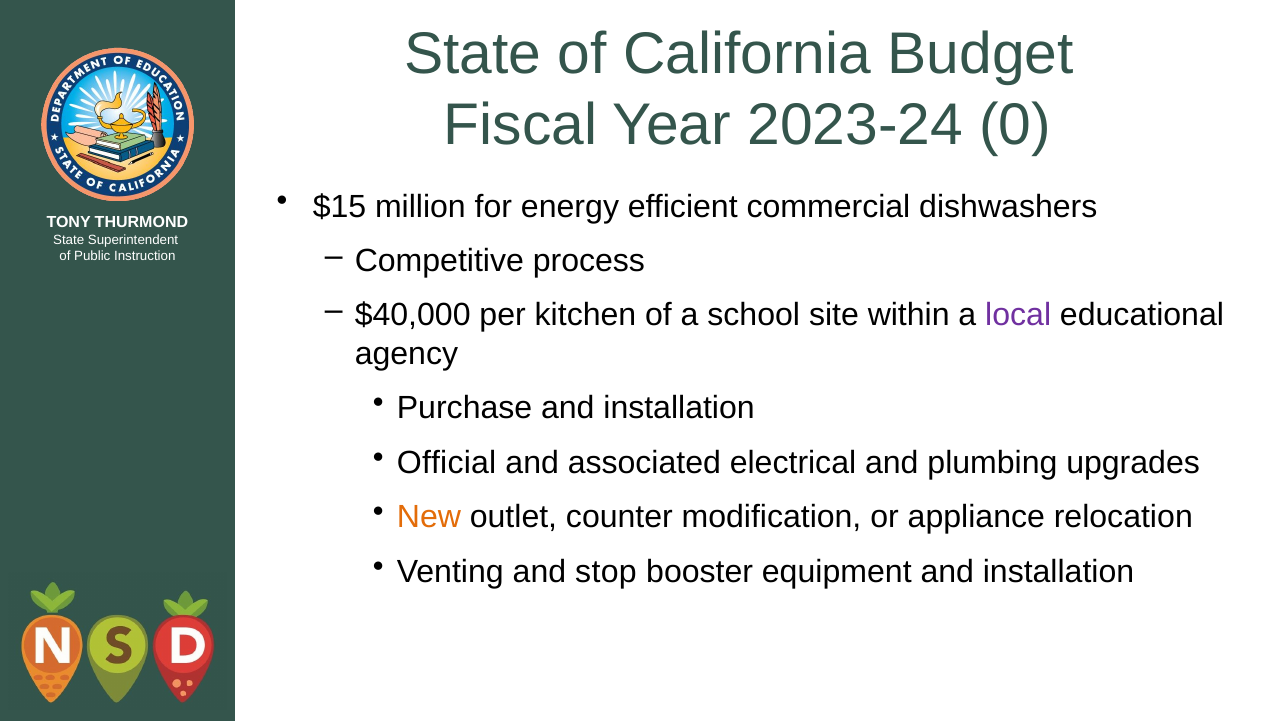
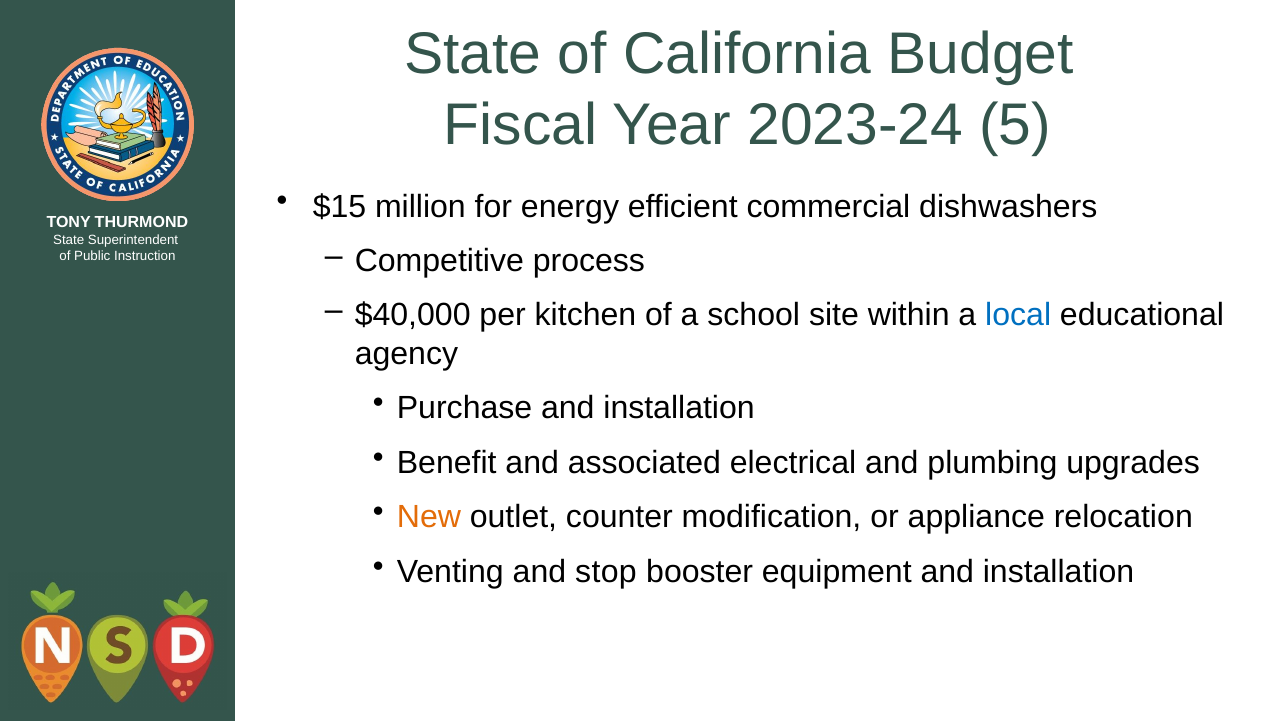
0: 0 -> 5
local colour: purple -> blue
Official: Official -> Benefit
